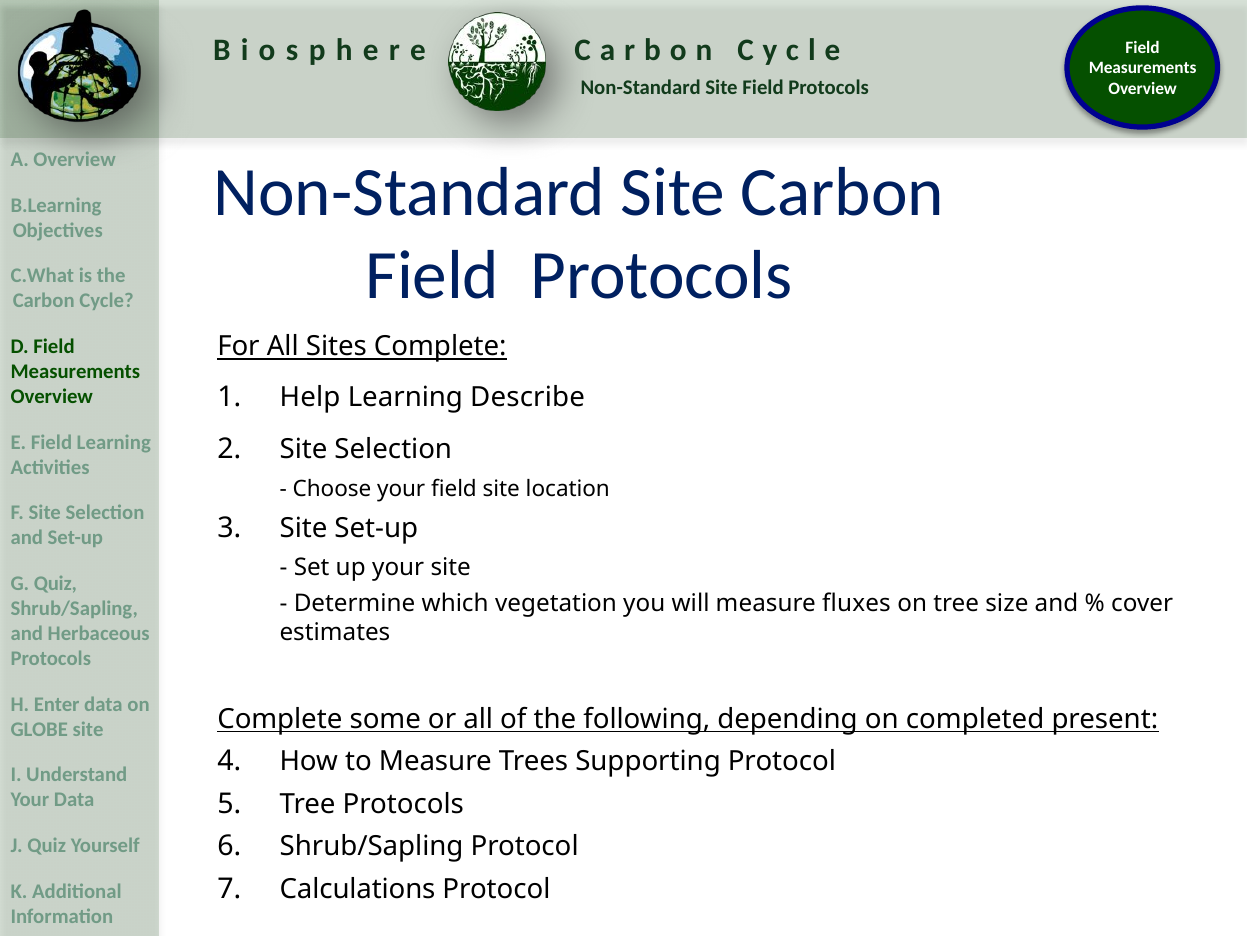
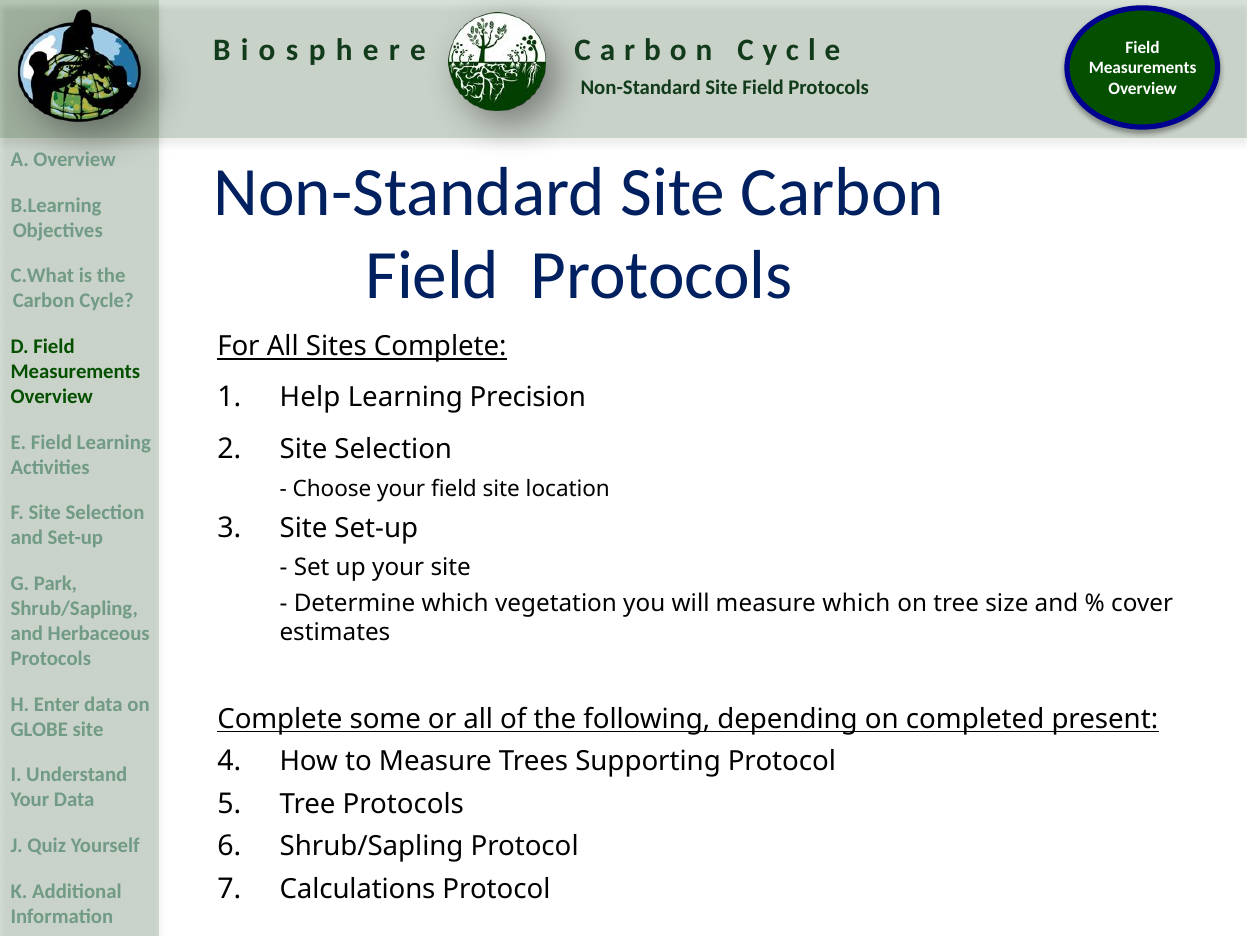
Describe: Describe -> Precision
Quiz at (55, 583): Quiz -> Park
measure fluxes: fluxes -> which
